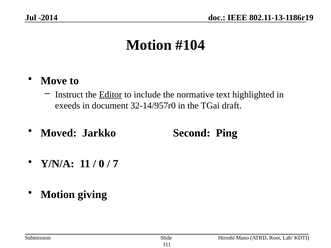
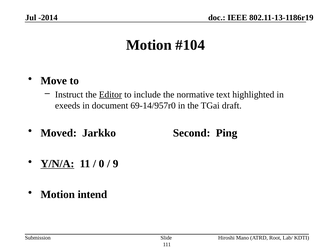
32-14/957r0: 32-14/957r0 -> 69-14/957r0
Y/N/A underline: none -> present
7: 7 -> 9
giving: giving -> intend
